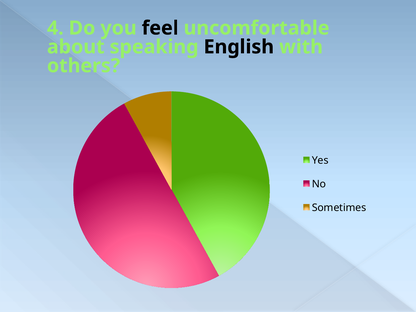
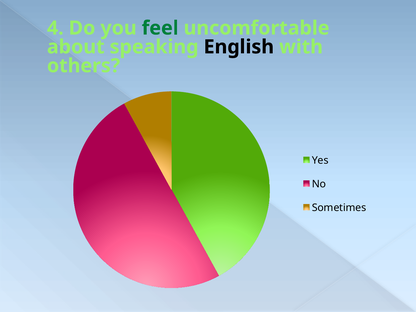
feel colour: black -> green
